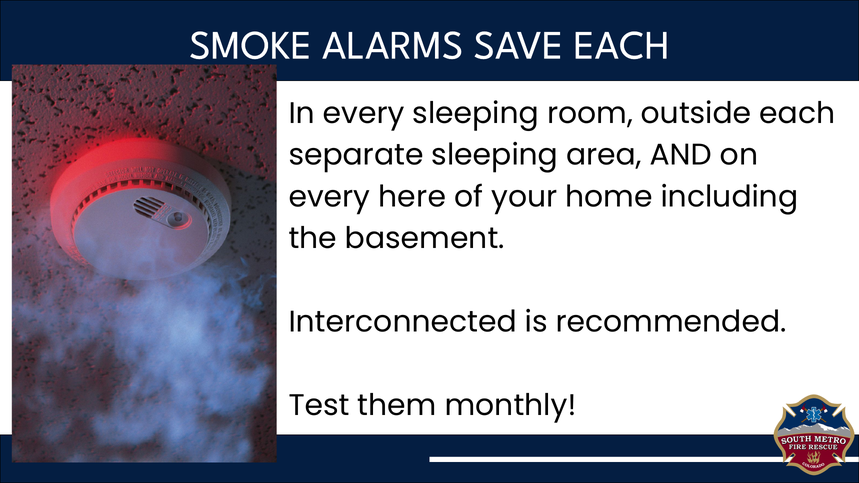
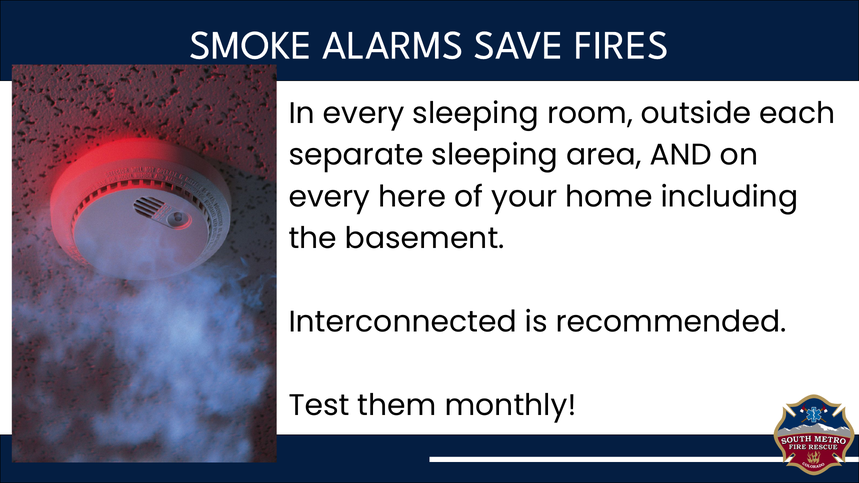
SAVE EACH: EACH -> FIRES
